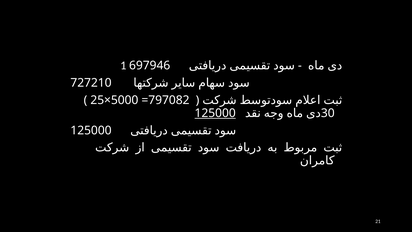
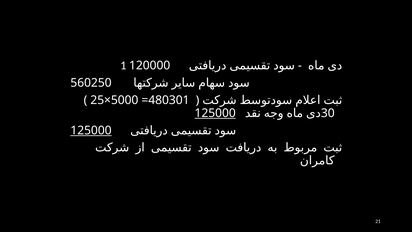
697946: 697946 -> 120000
727210: 727210 -> 560250
797082: 797082 -> 480301
125000 at (91, 130) underline: none -> present
